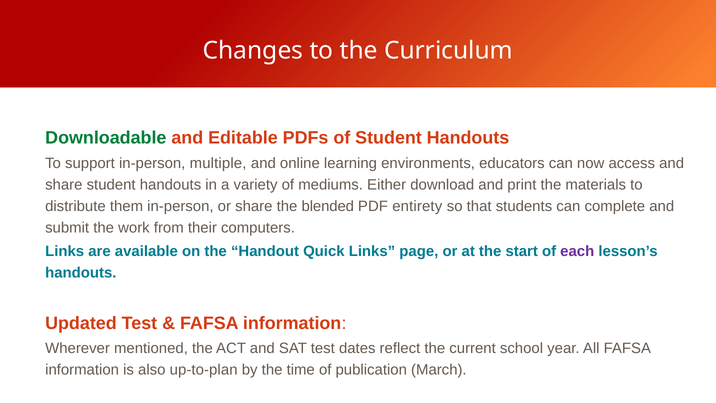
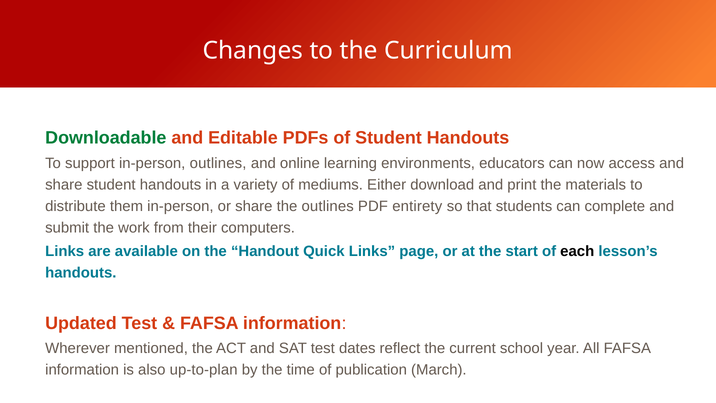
in-person multiple: multiple -> outlines
the blended: blended -> outlines
each colour: purple -> black
